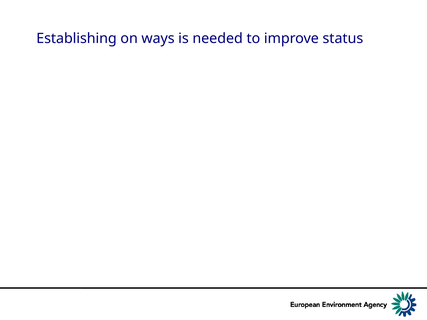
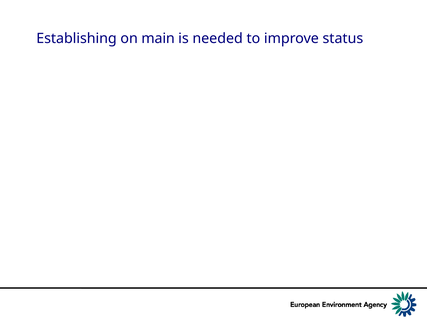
ways: ways -> main
